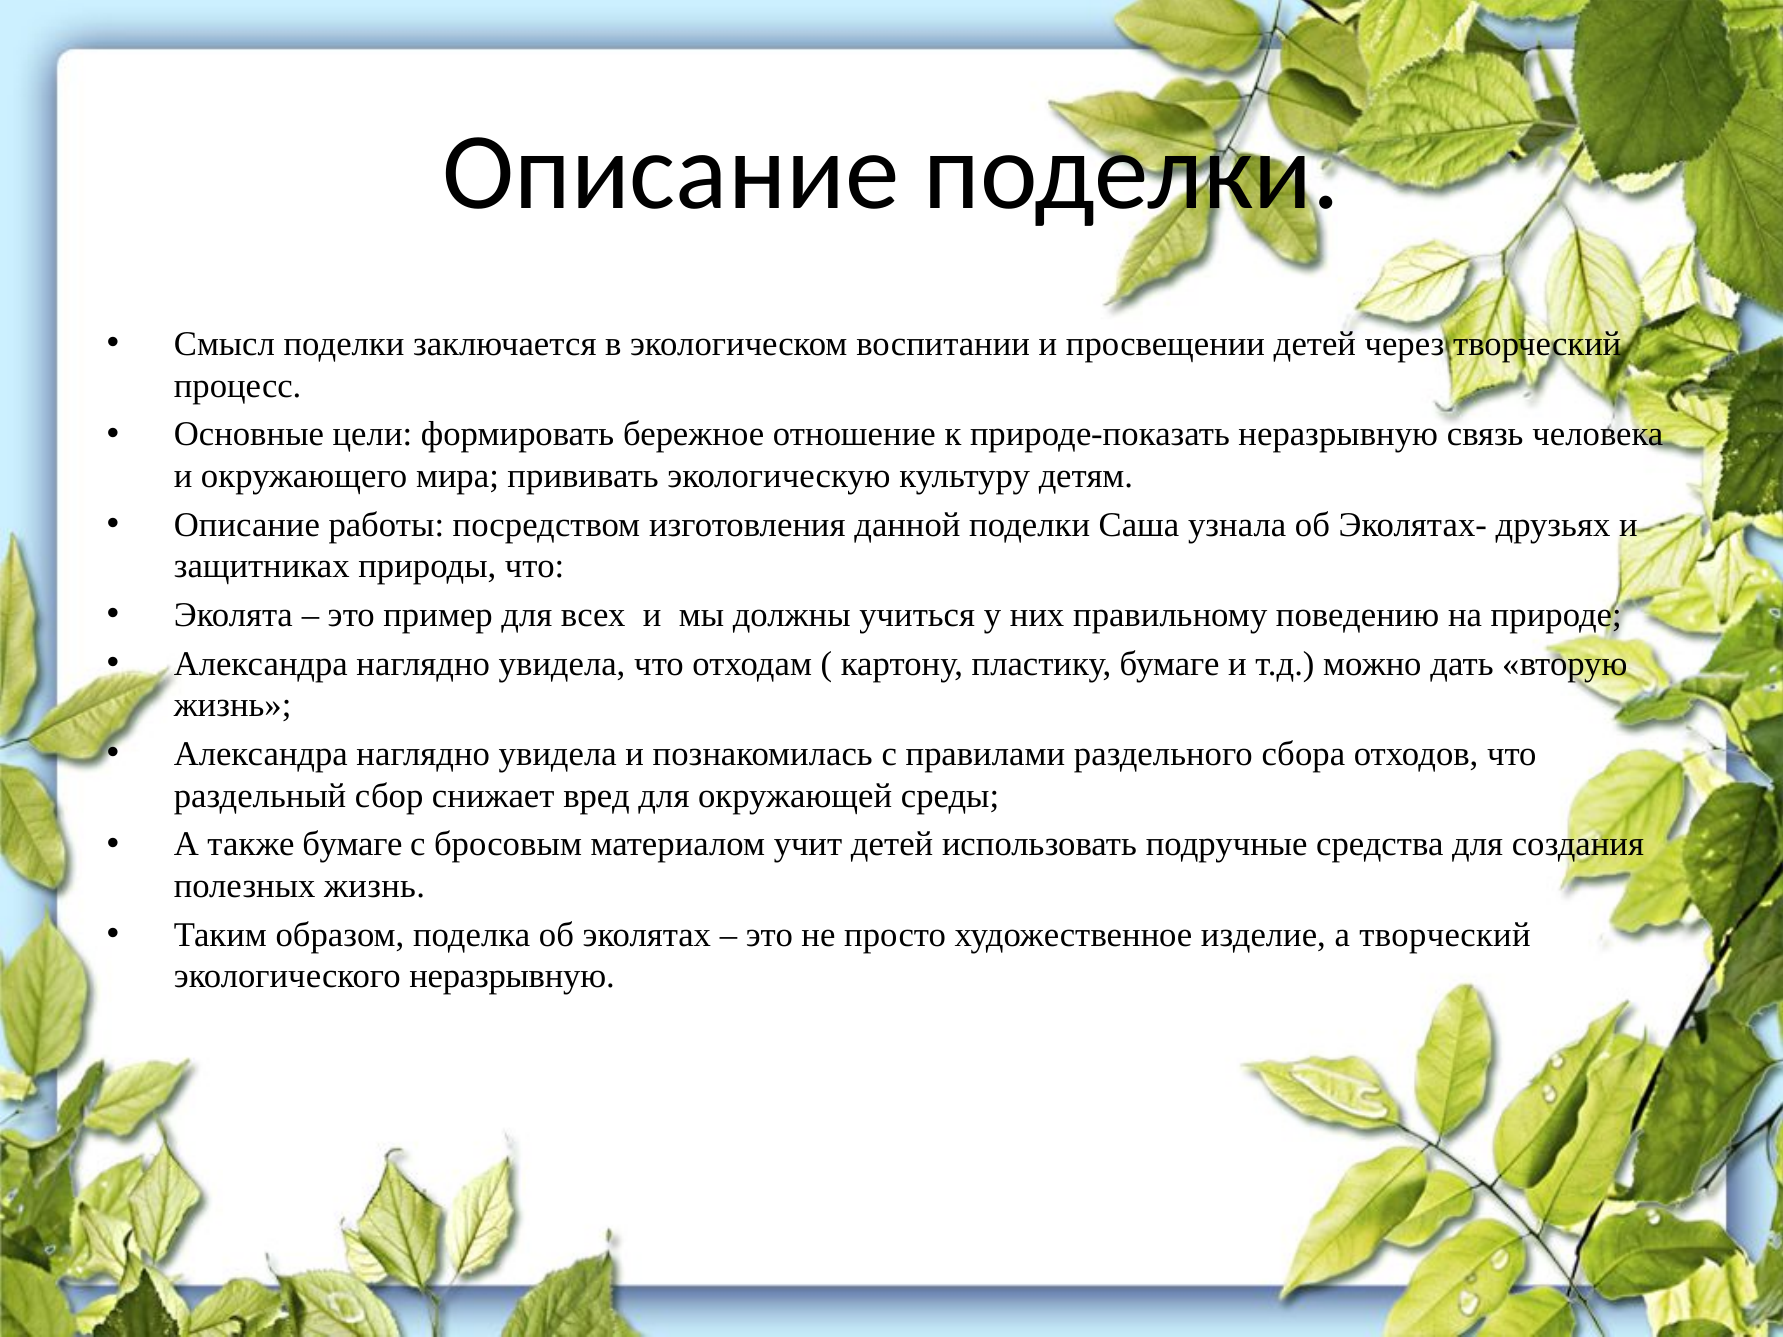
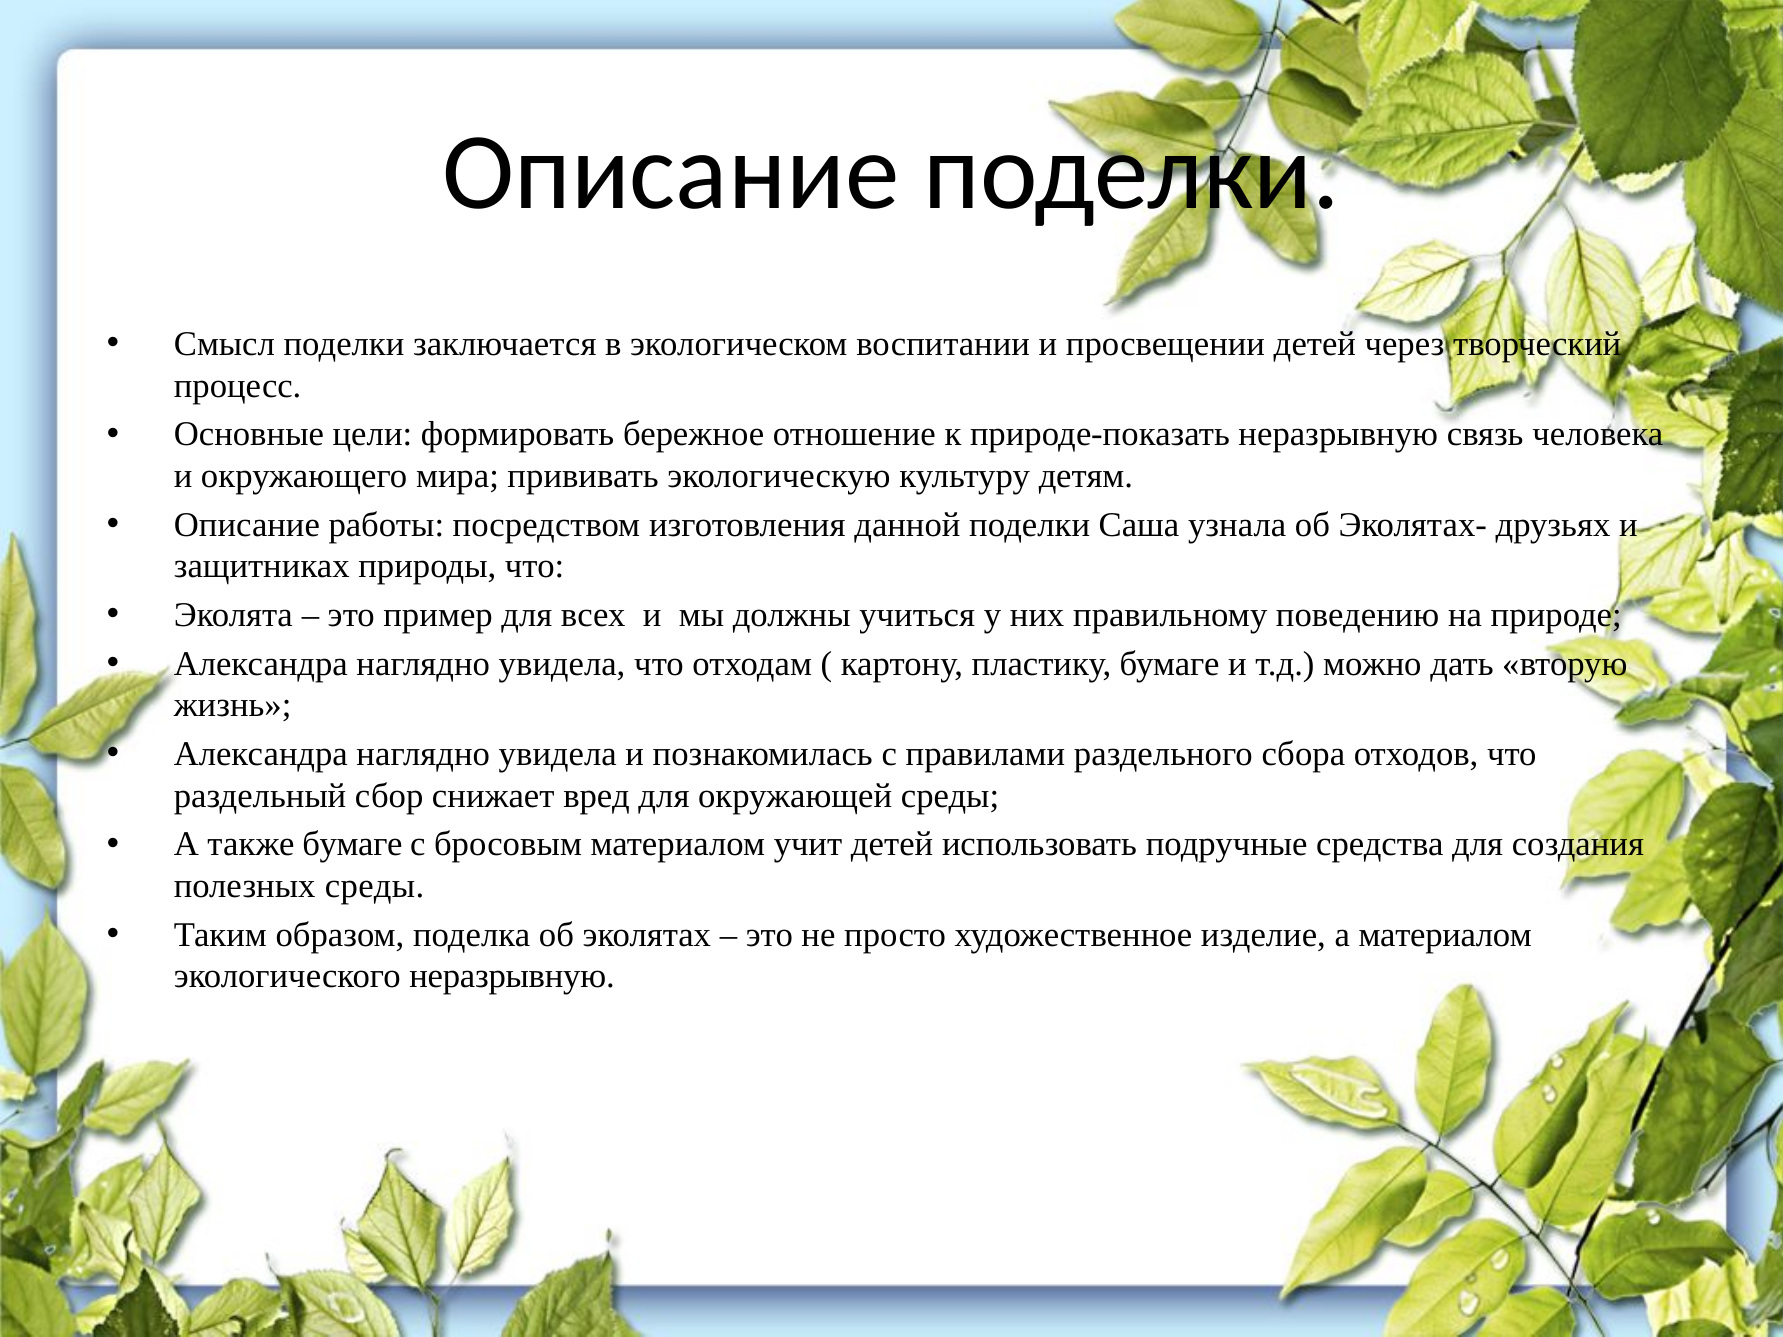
полезных жизнь: жизнь -> среды
а творческий: творческий -> материалом
